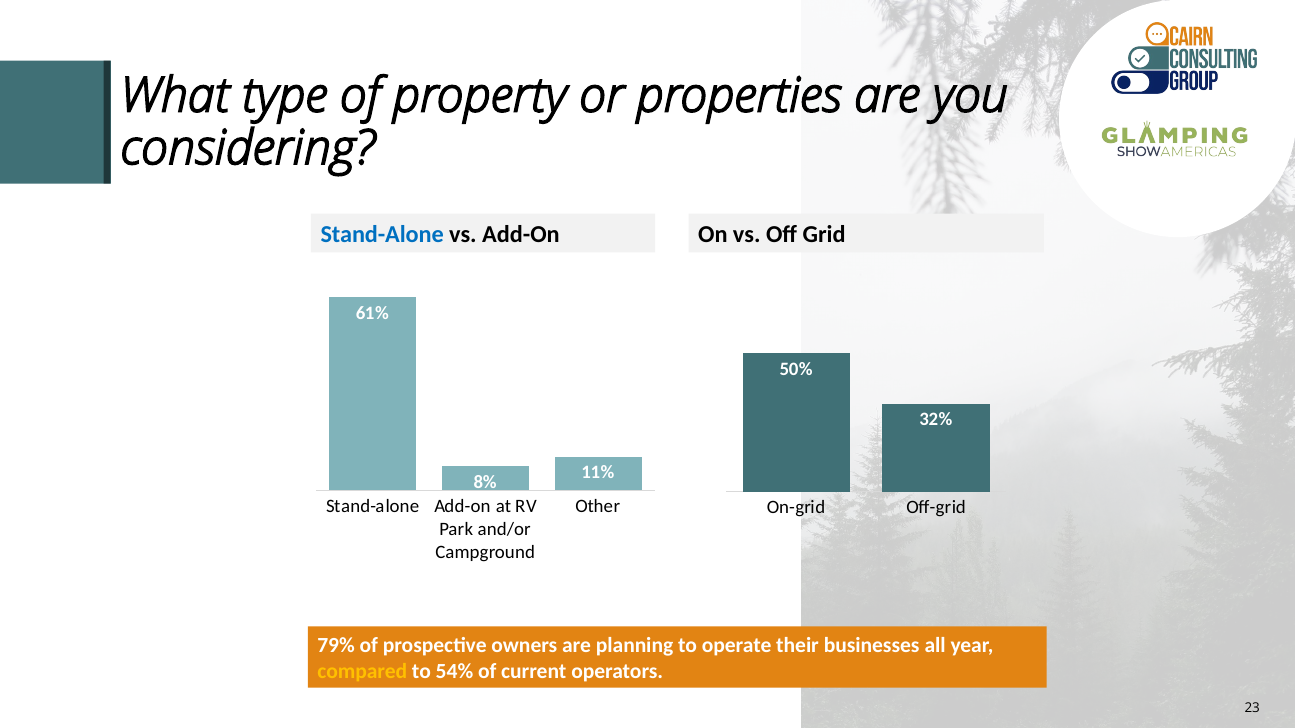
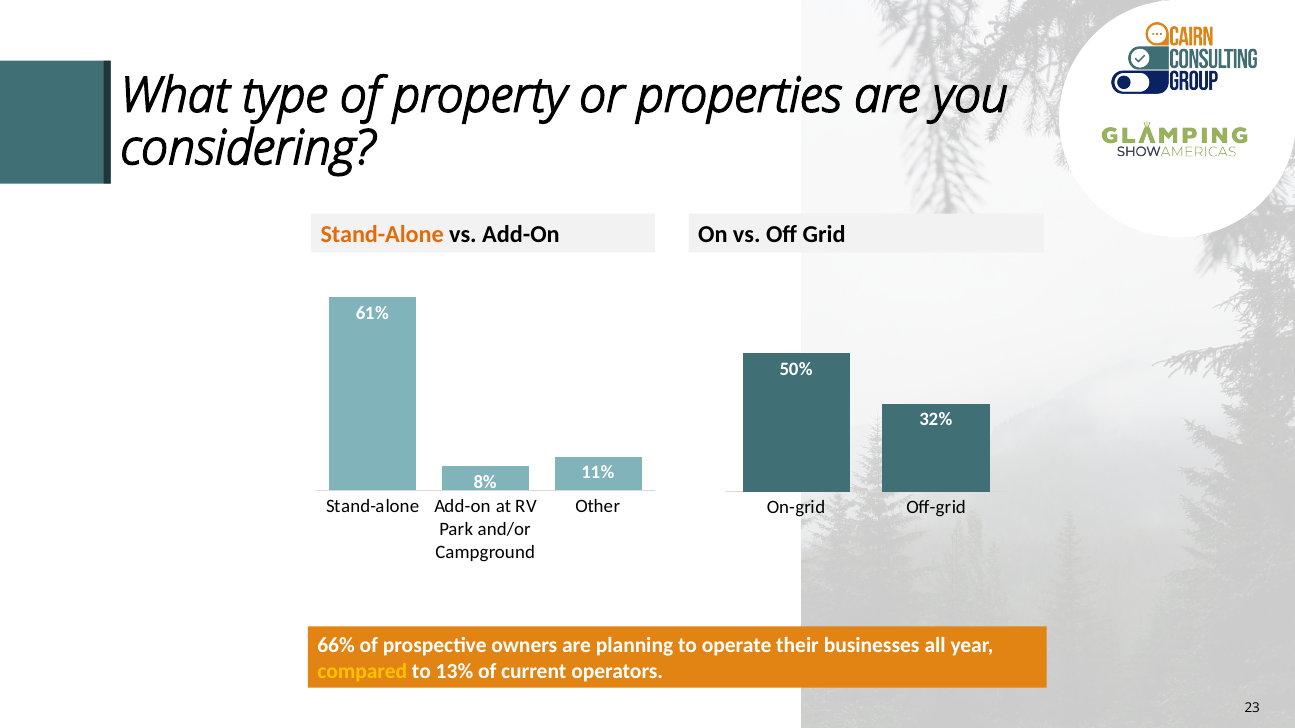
Stand-Alone at (382, 235) colour: blue -> orange
79%: 79% -> 66%
54%: 54% -> 13%
